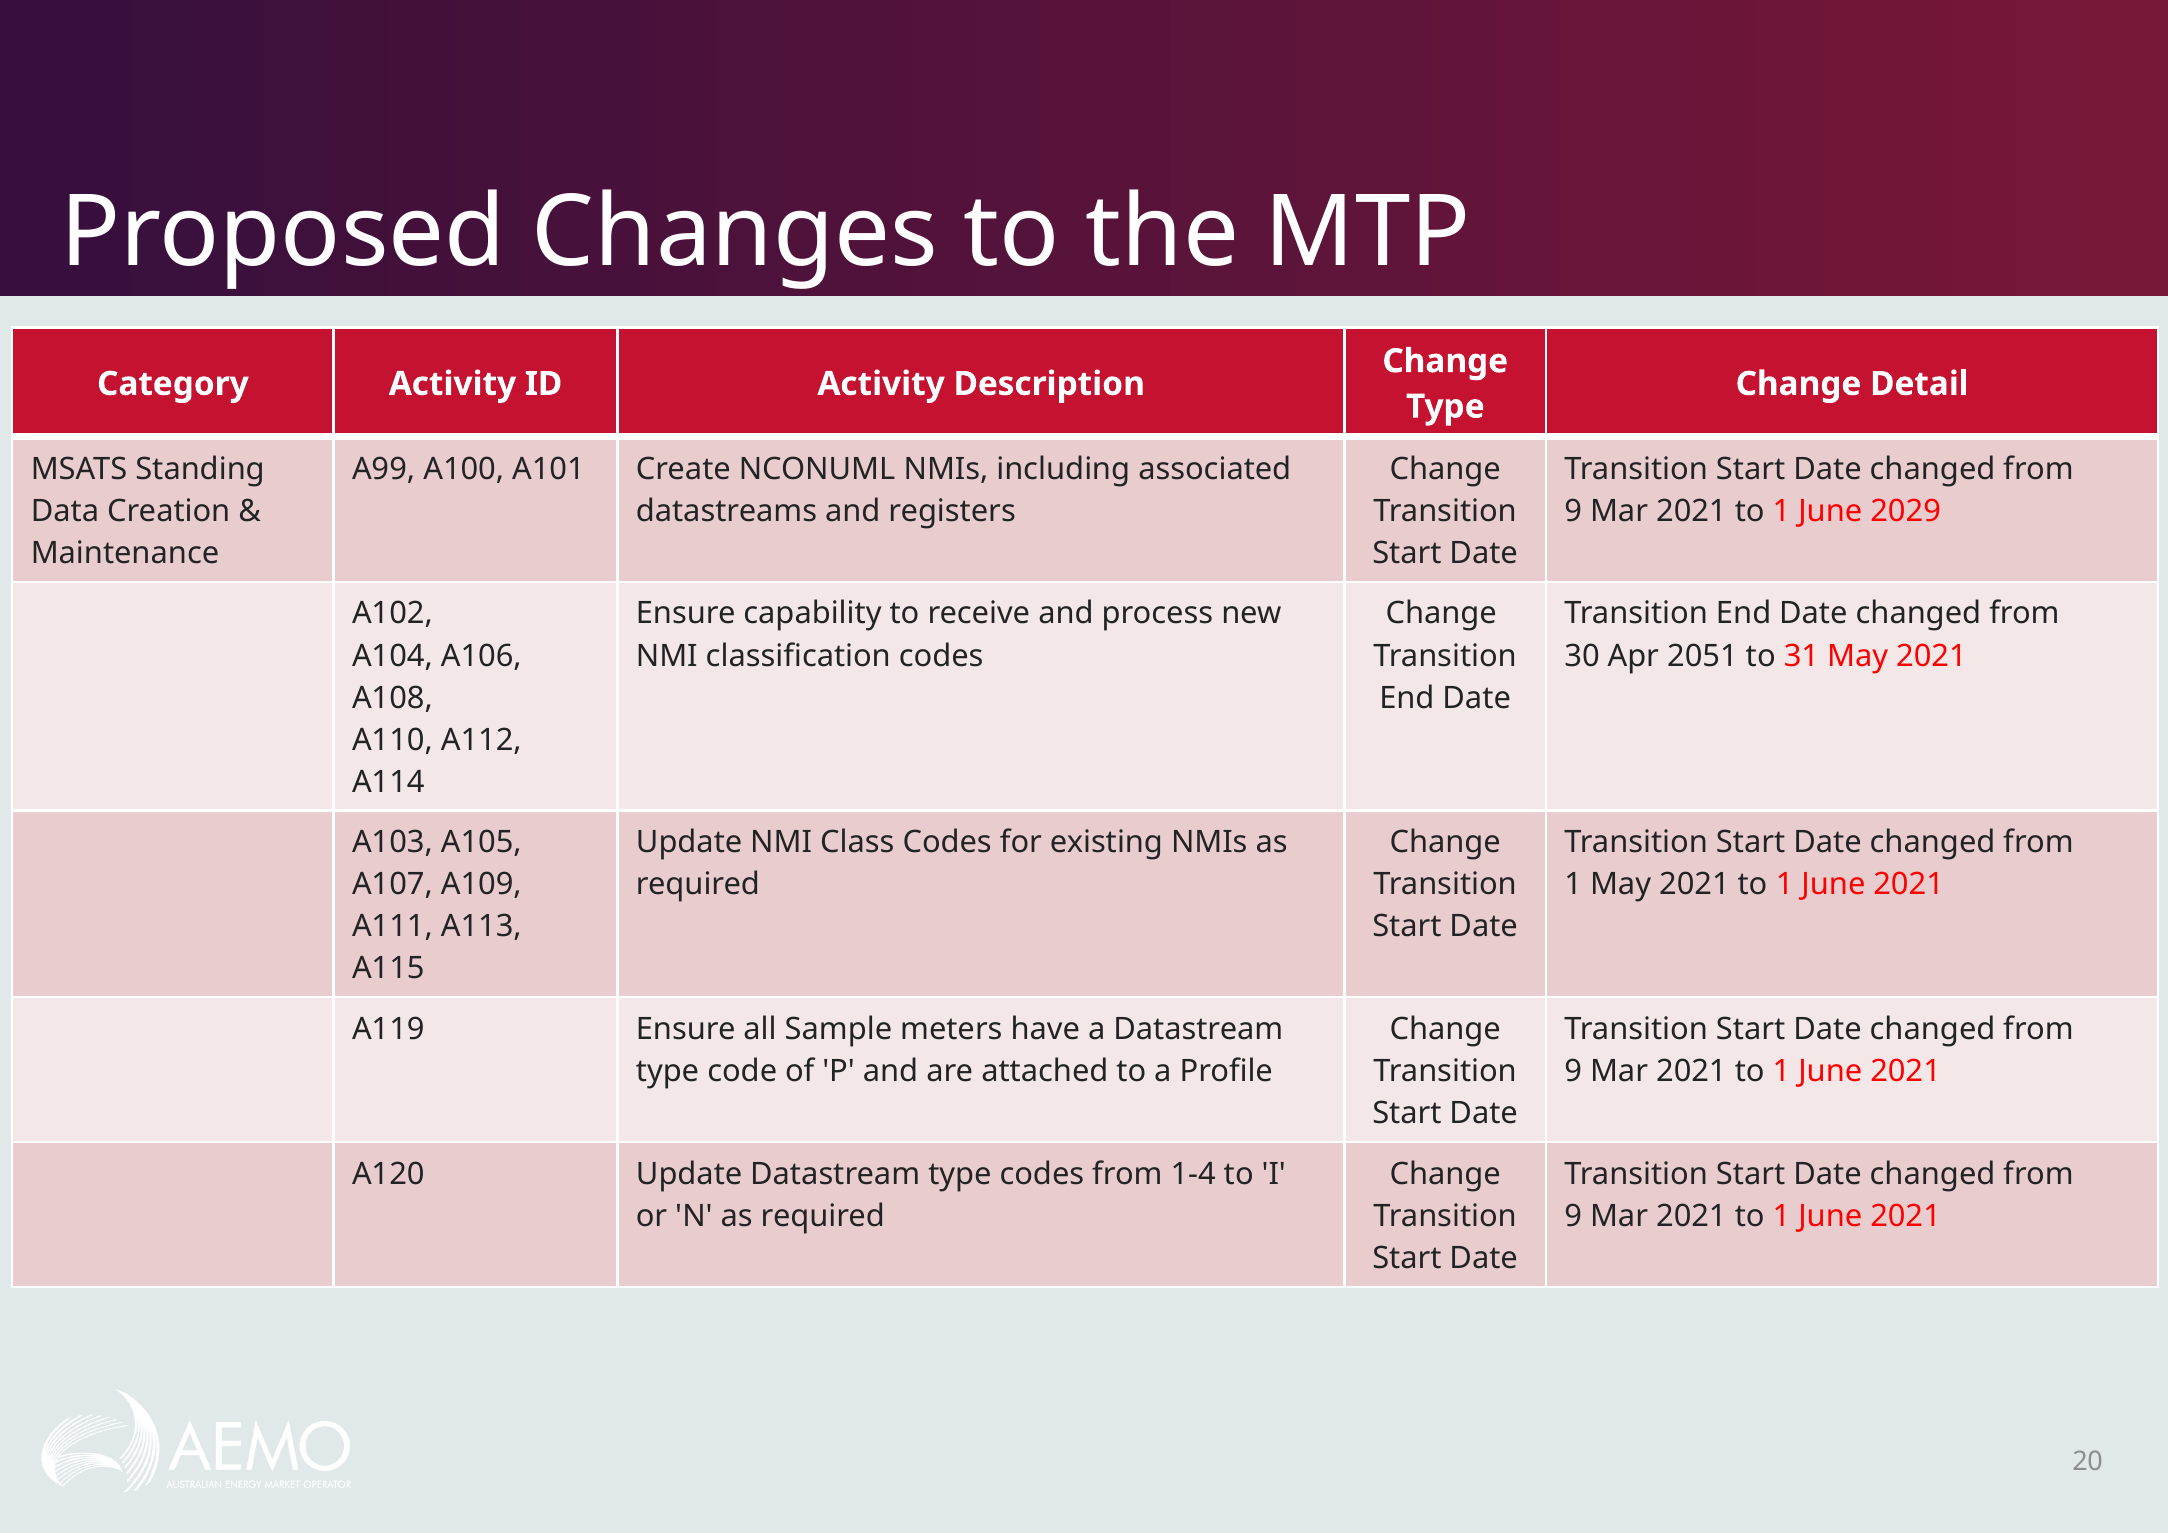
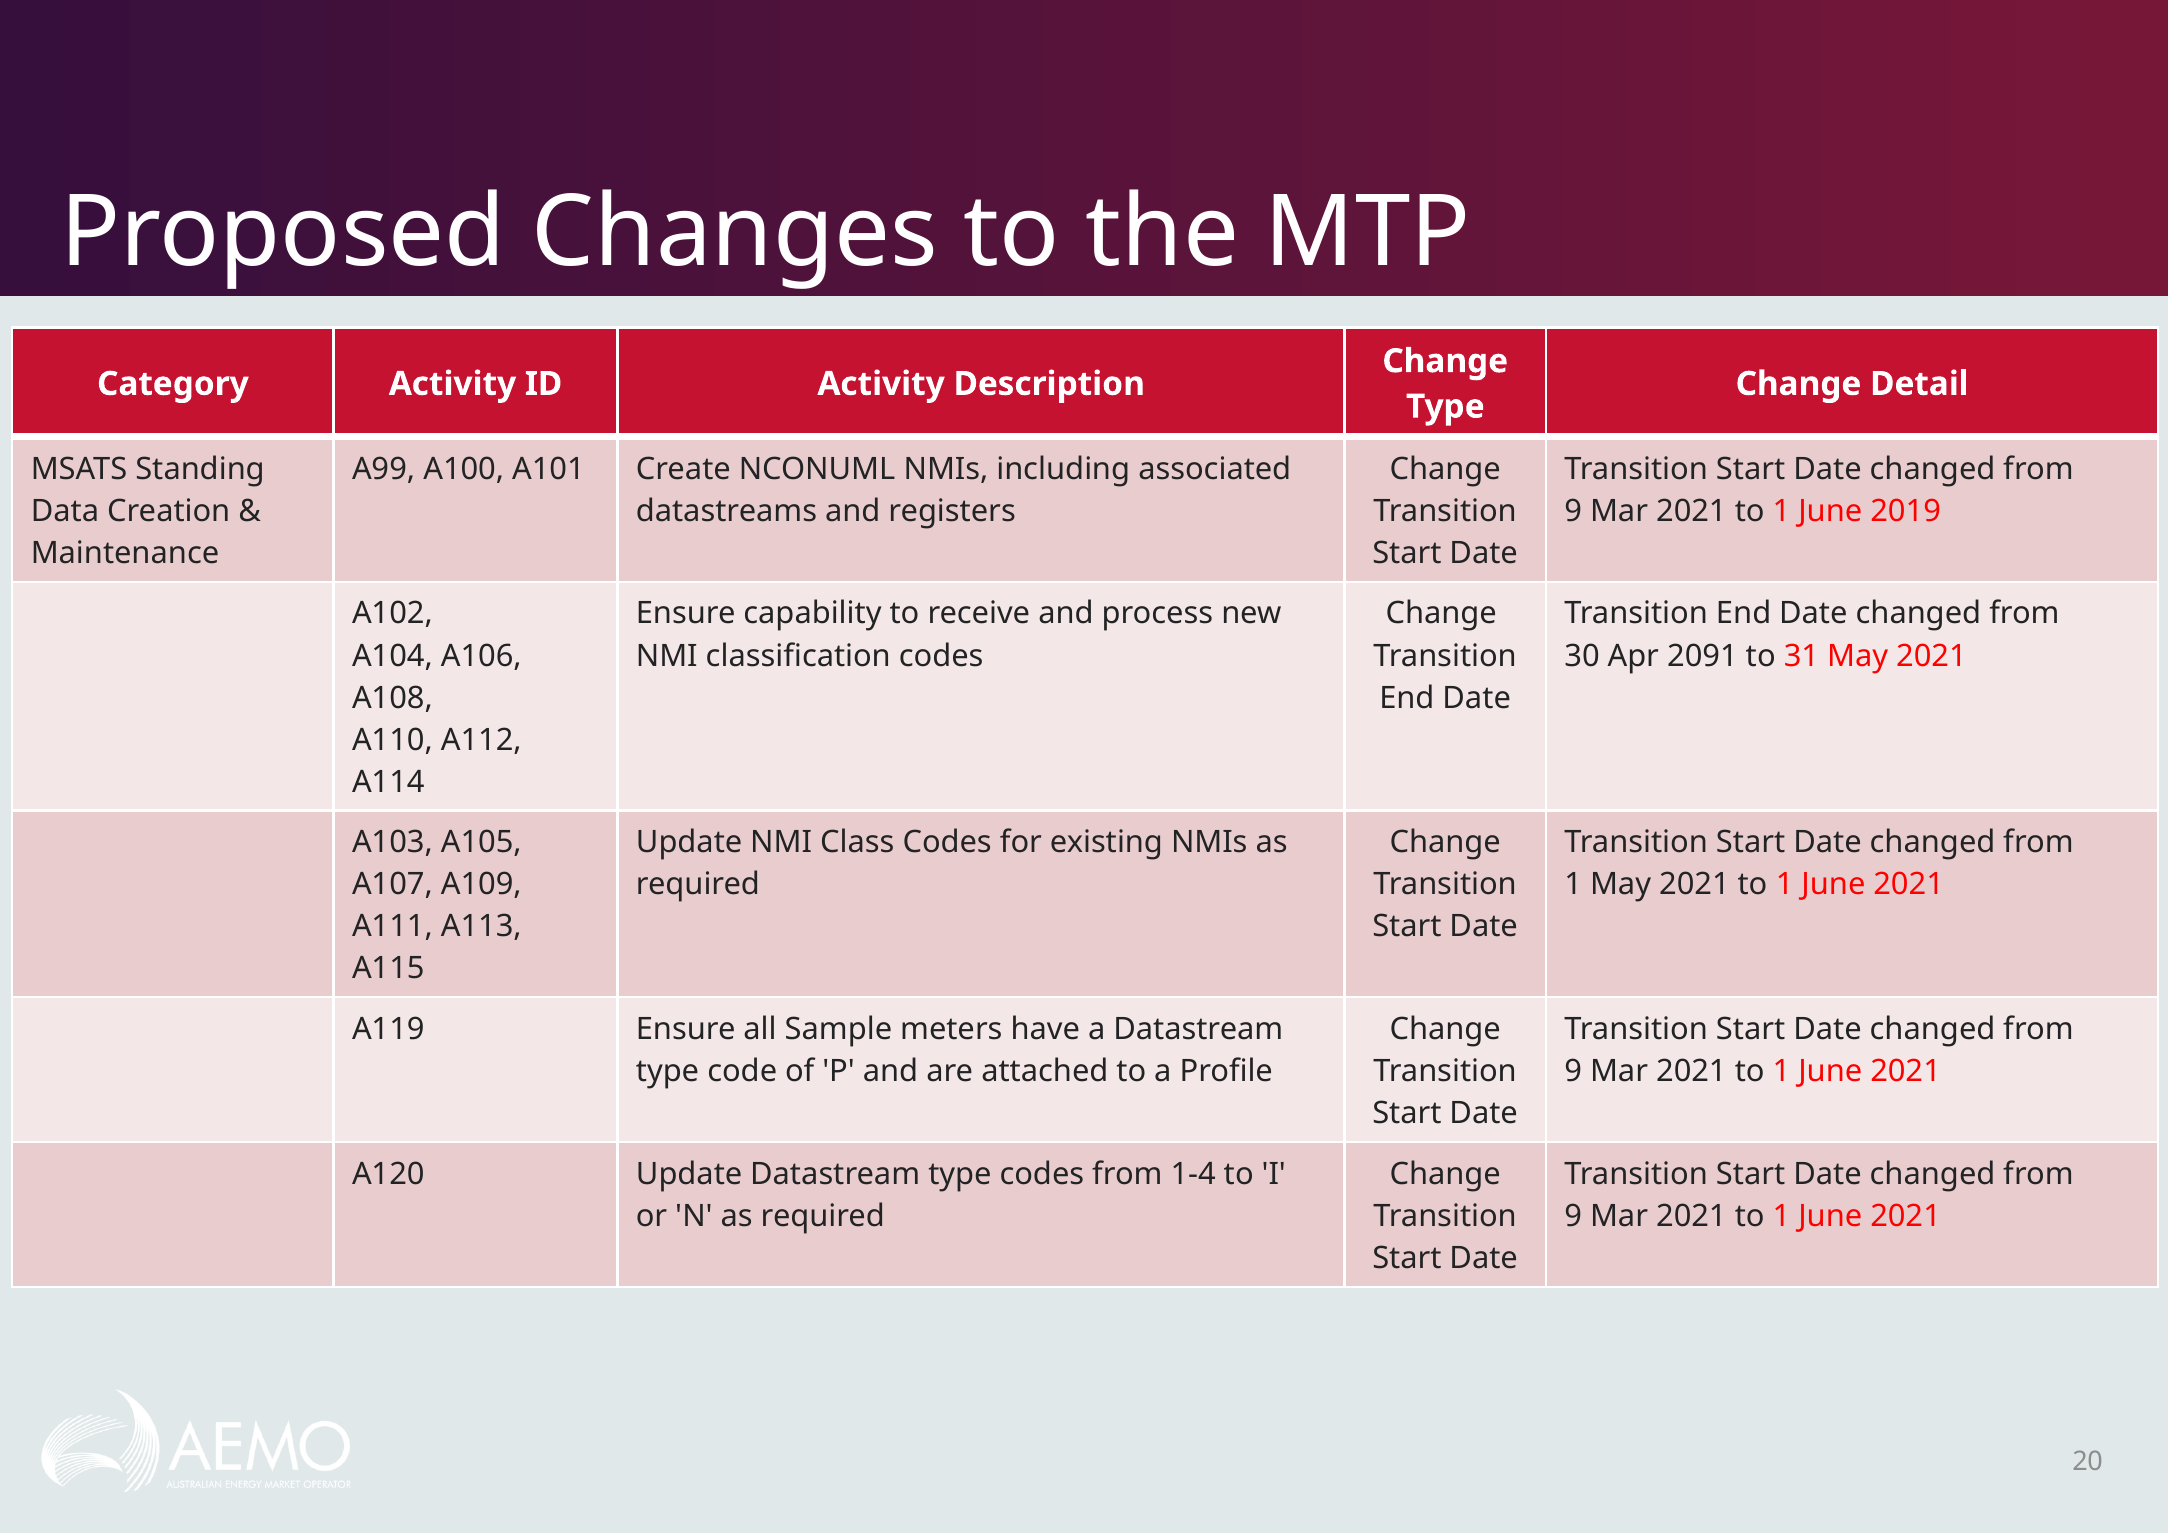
2029: 2029 -> 2019
2051: 2051 -> 2091
